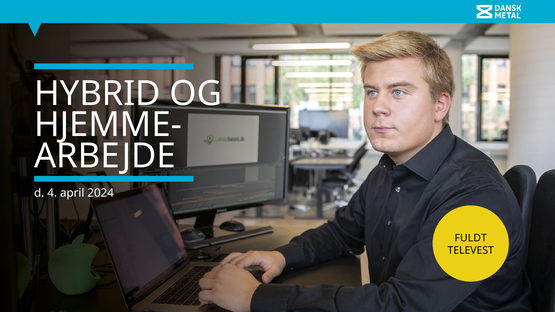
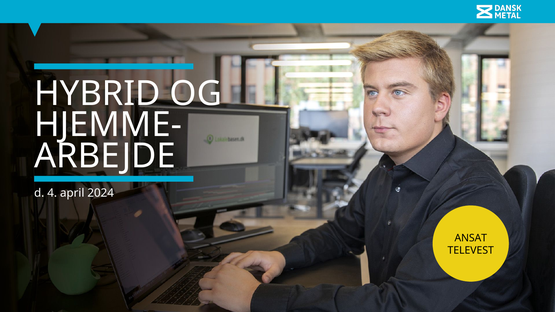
FULDT: FULDT -> ANSAT
